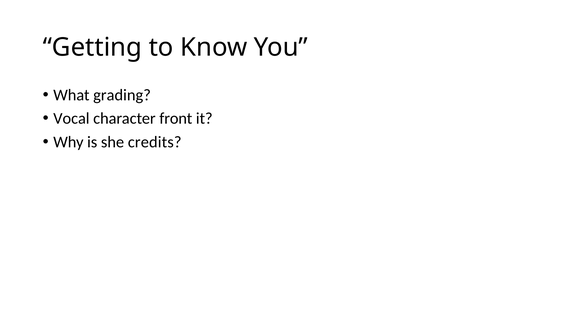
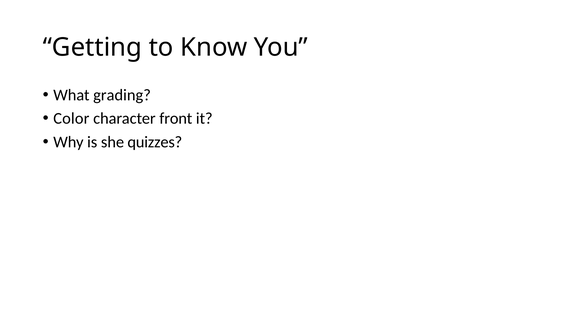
Vocal: Vocal -> Color
credits: credits -> quizzes
